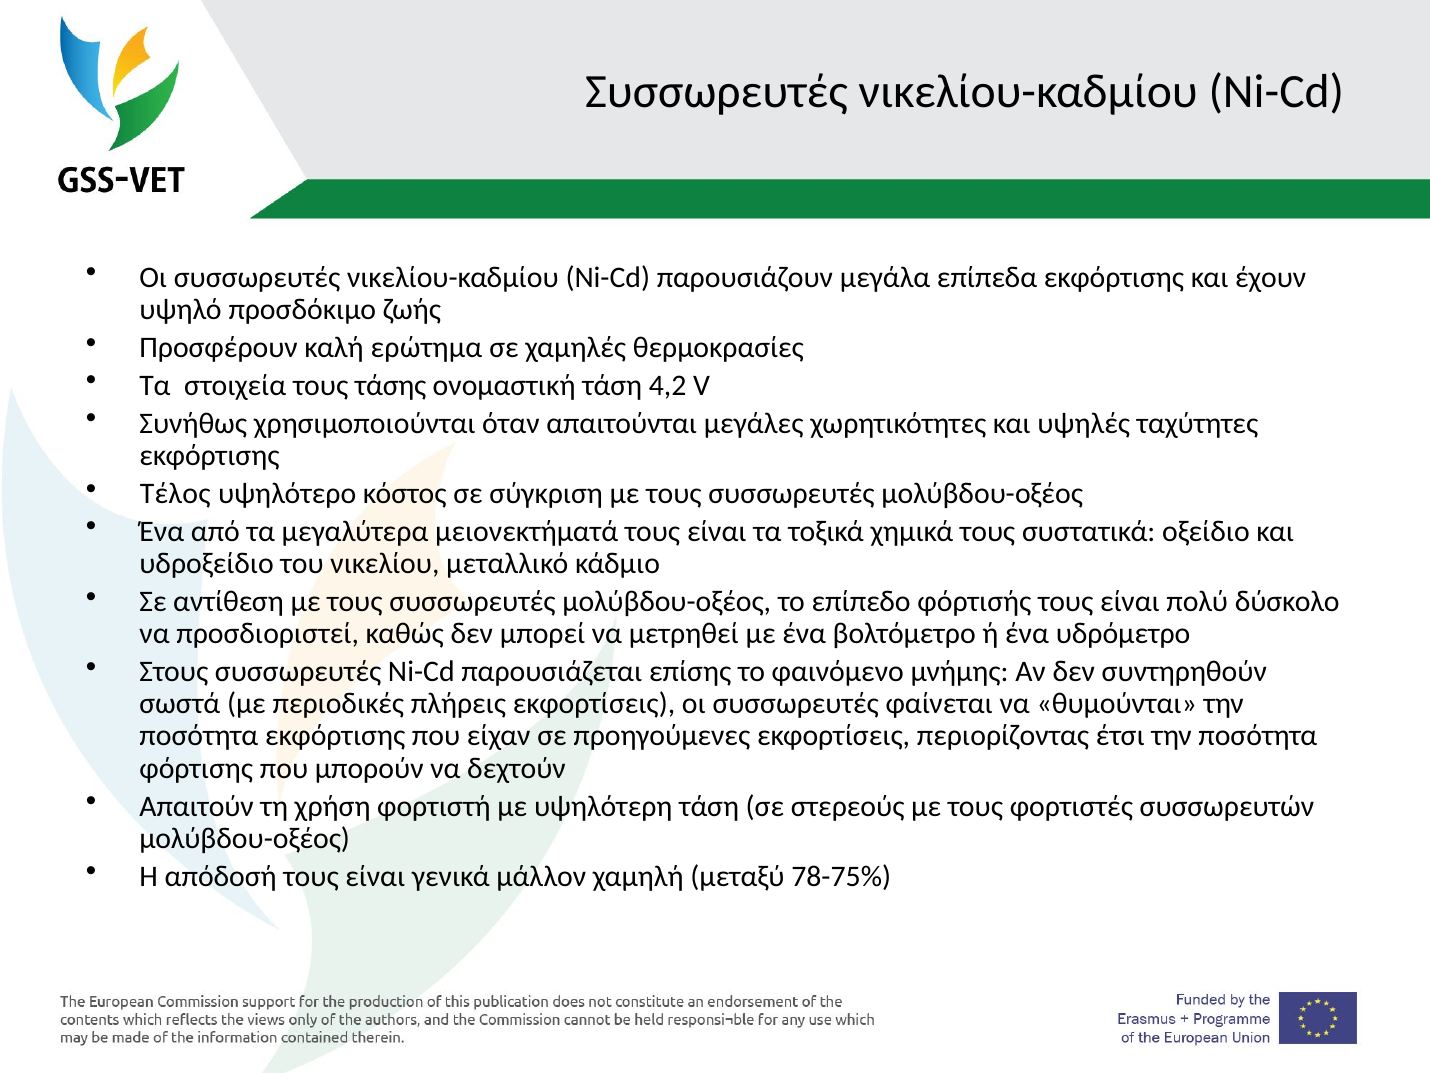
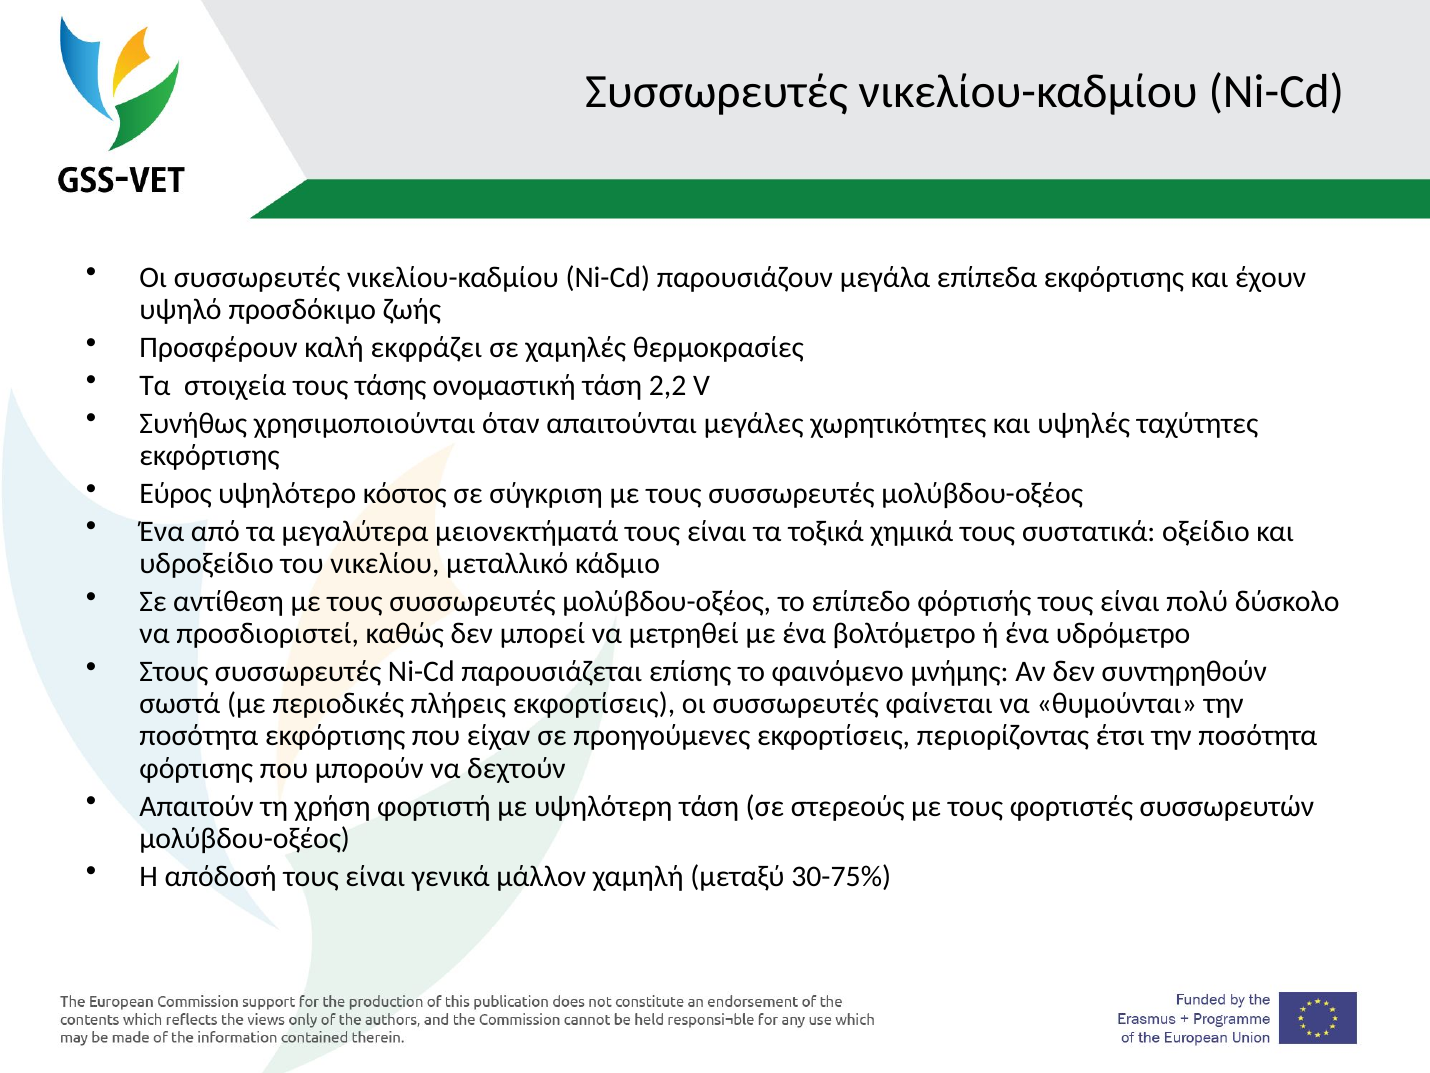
ερώτημα: ερώτημα -> εκφράζει
4,2: 4,2 -> 2,2
Τέλος: Τέλος -> Εύρος
78-75%: 78-75% -> 30-75%
